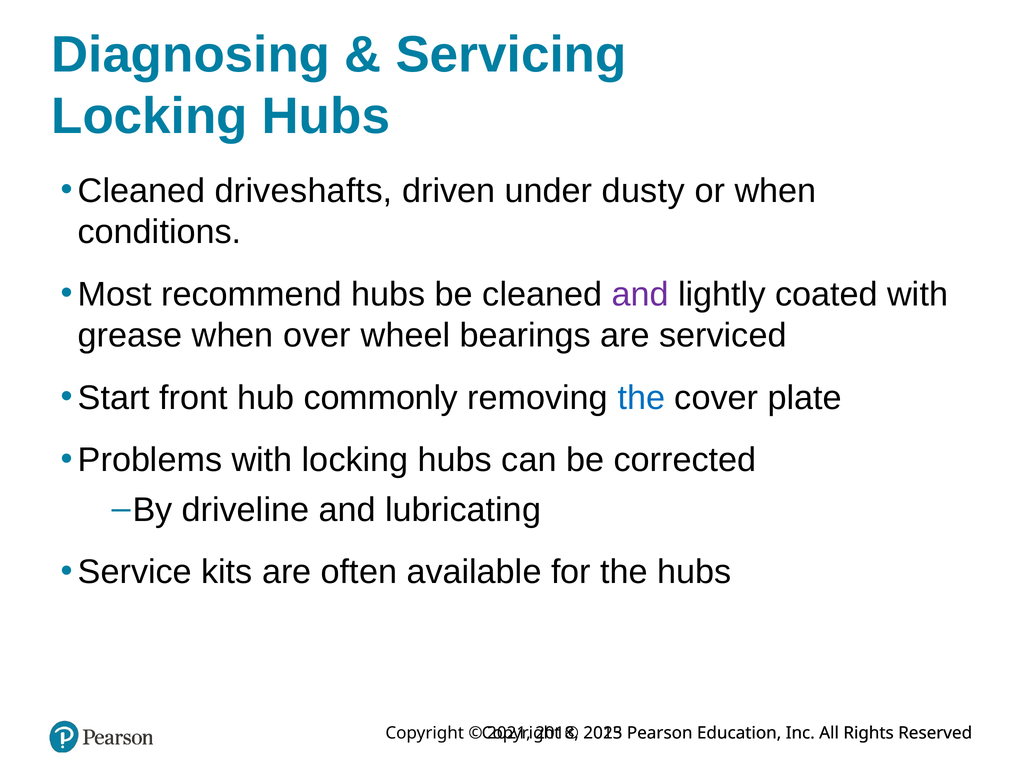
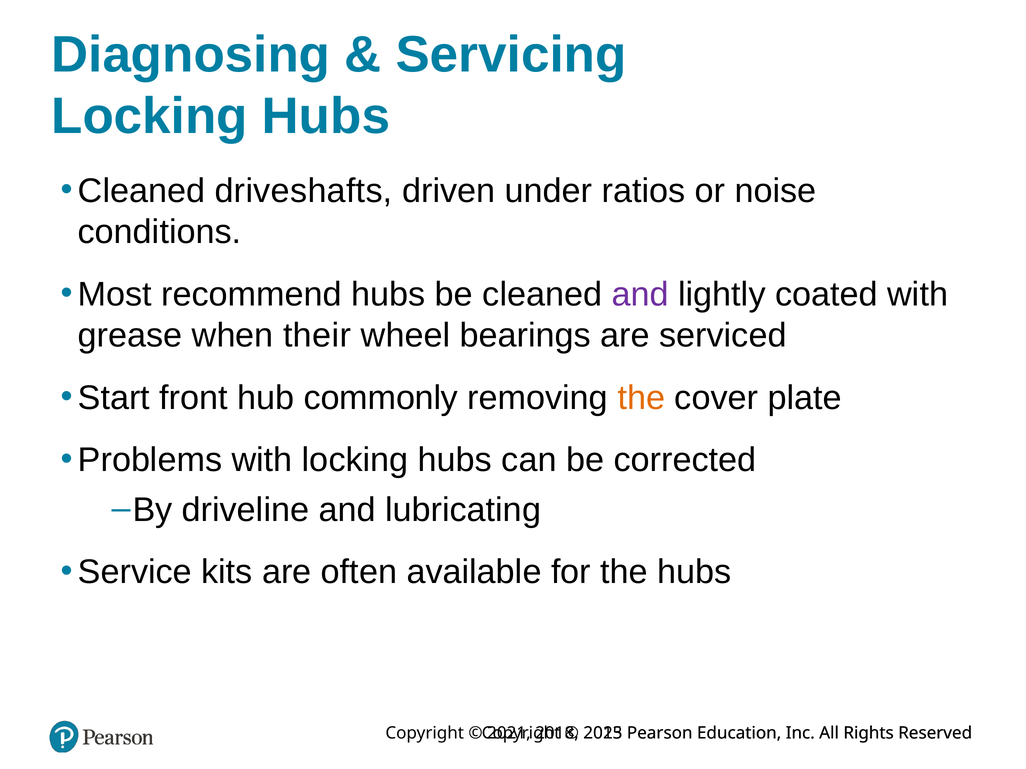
dusty: dusty -> ratios
or when: when -> noise
over: over -> their
the at (641, 398) colour: blue -> orange
